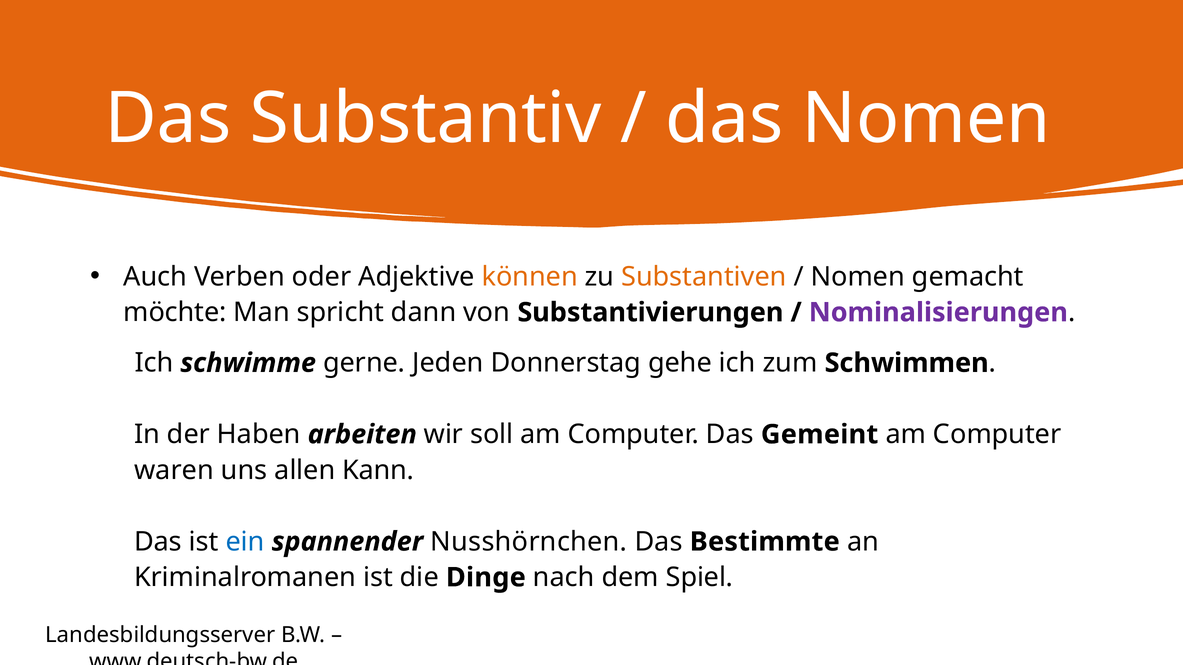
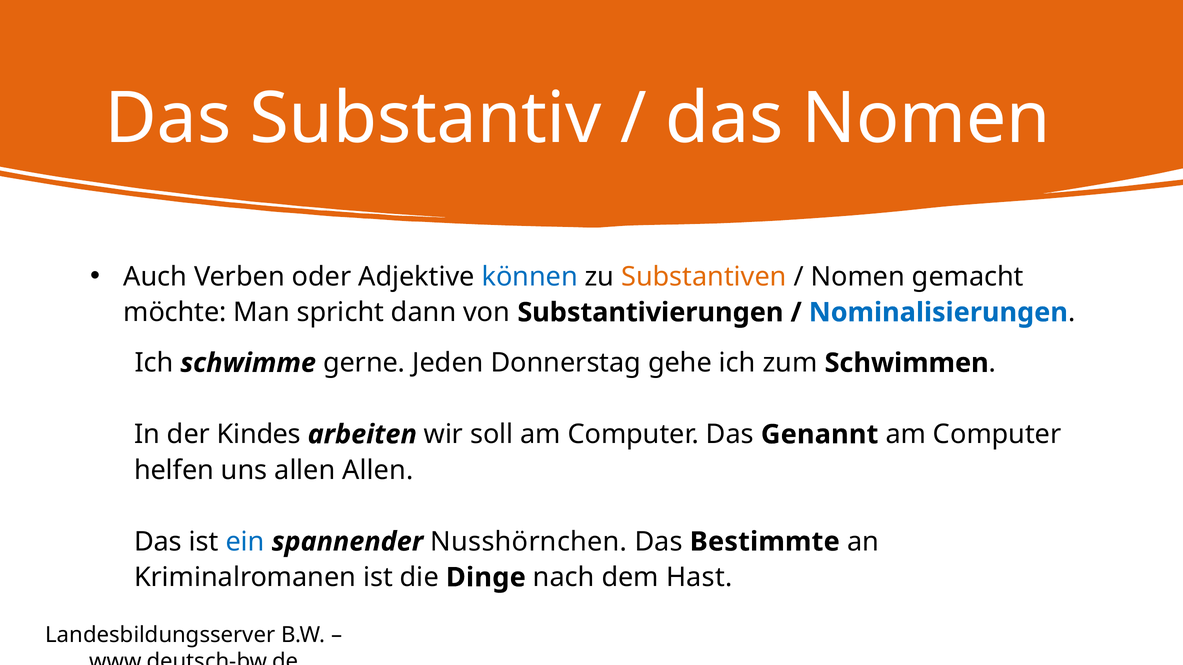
können colour: orange -> blue
Nominalisierungen colour: purple -> blue
Haben: Haben -> Kindes
Gemeint: Gemeint -> Genannt
waren: waren -> helfen
allen Kann: Kann -> Allen
Spiel: Spiel -> Hast
